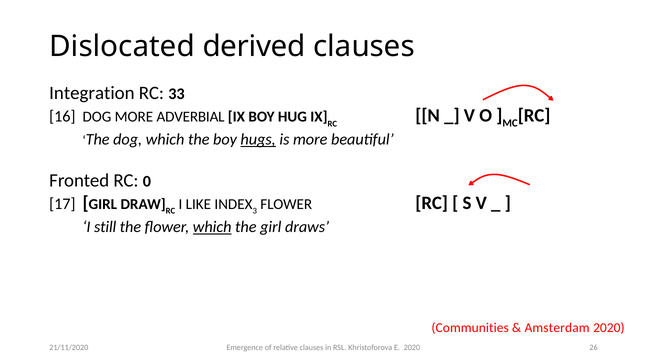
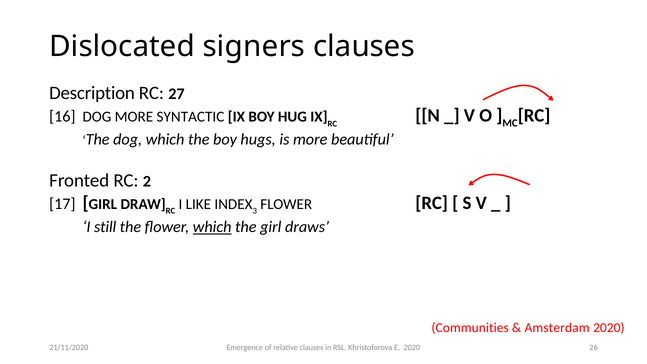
derived: derived -> signers
Integration: Integration -> Description
33: 33 -> 27
ADVERBIAL: ADVERBIAL -> SYNTACTIC
hugs underline: present -> none
0: 0 -> 2
